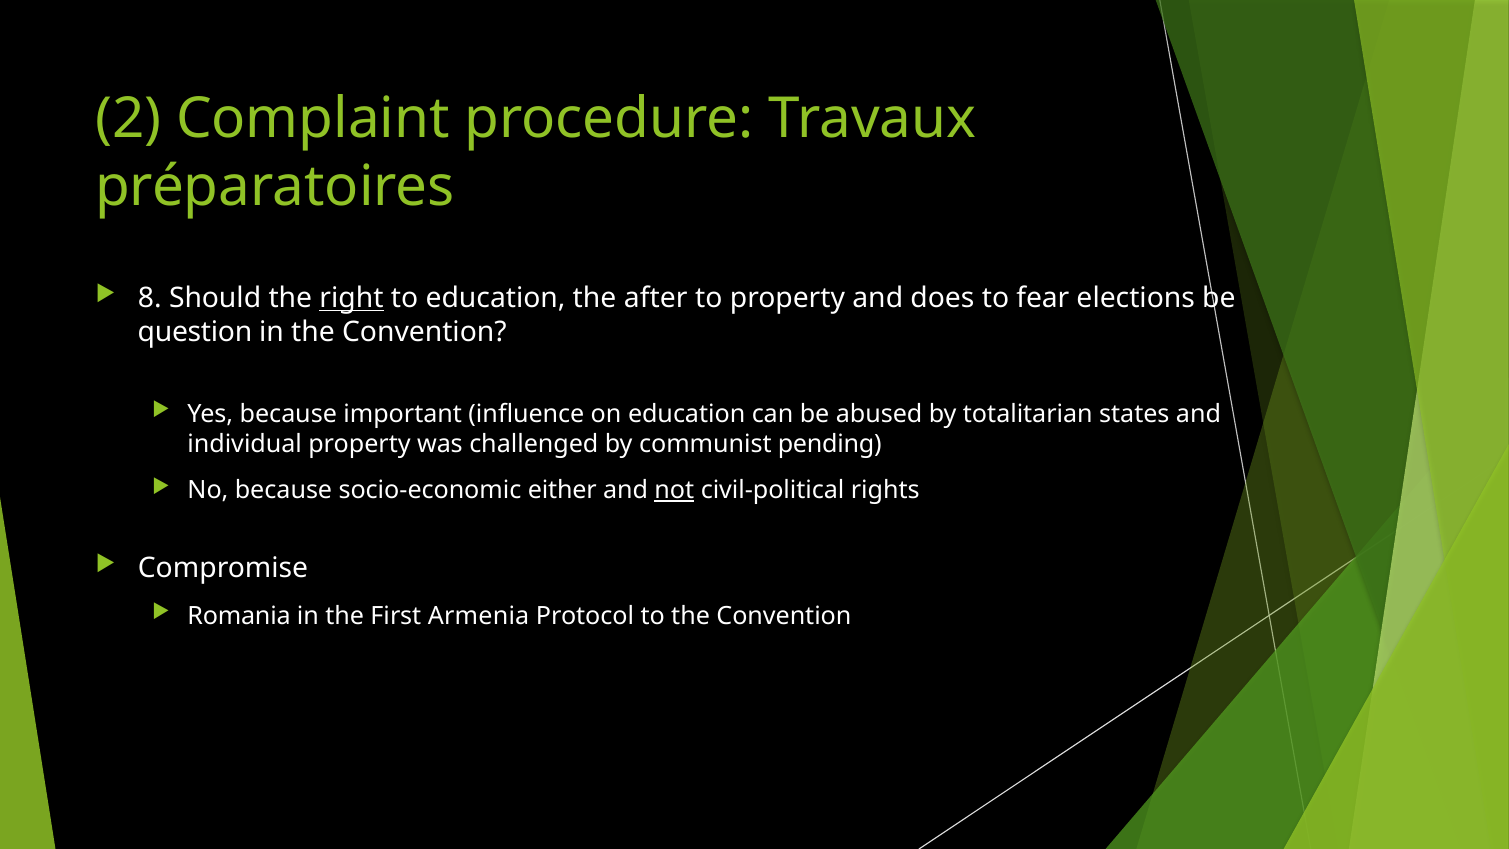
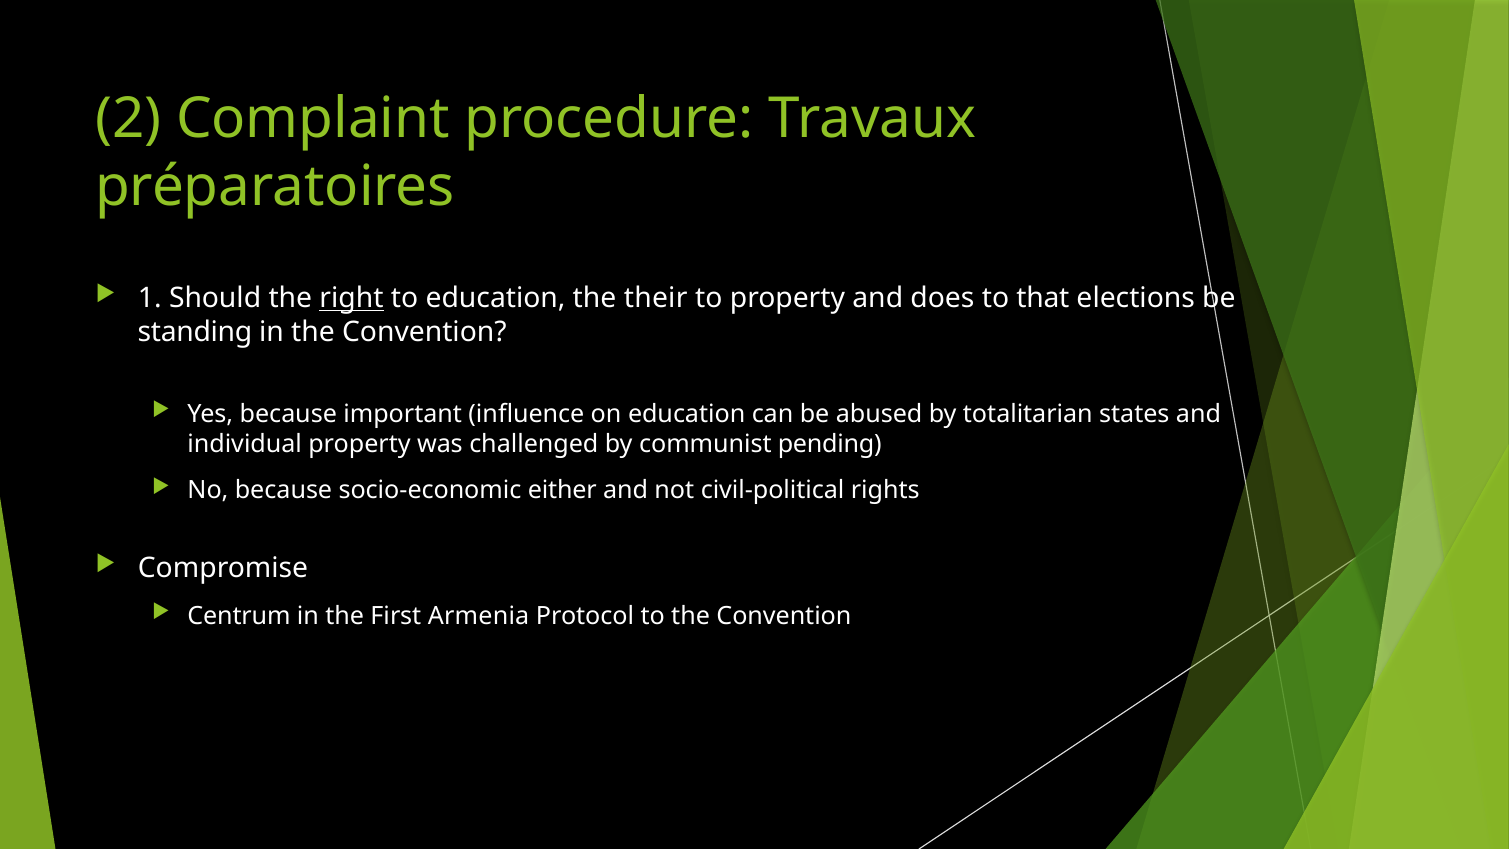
8: 8 -> 1
after: after -> their
fear: fear -> that
question: question -> standing
not underline: present -> none
Romania: Romania -> Centrum
